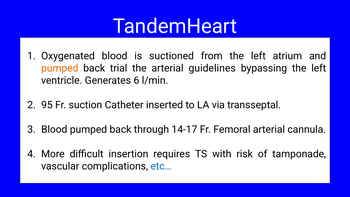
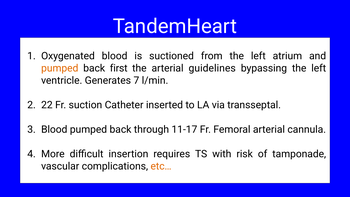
trial: trial -> first
6: 6 -> 7
95: 95 -> 22
14-17: 14-17 -> 11-17
etc… colour: blue -> orange
